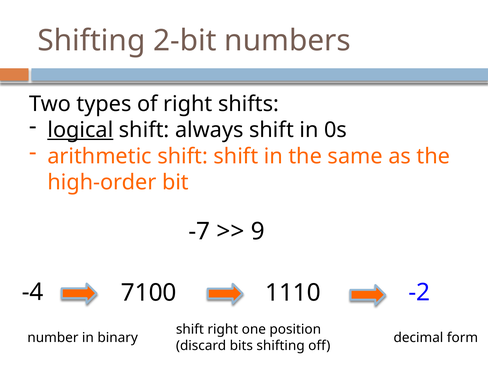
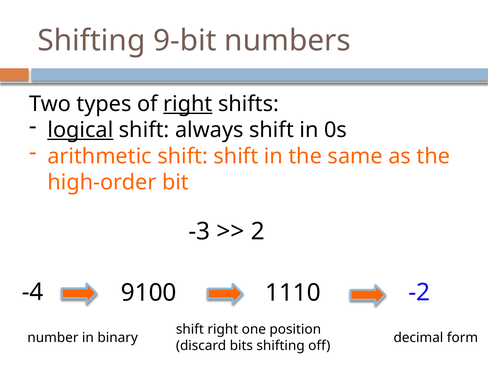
2-bit: 2-bit -> 9-bit
right at (188, 104) underline: none -> present
-7: -7 -> -3
9: 9 -> 2
7100: 7100 -> 9100
